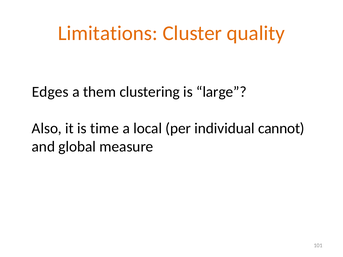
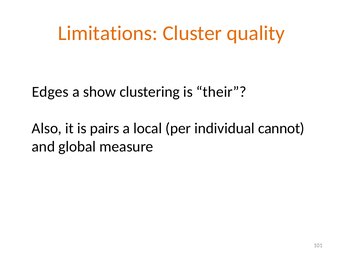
them: them -> show
large: large -> their
time: time -> pairs
